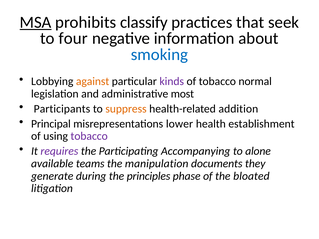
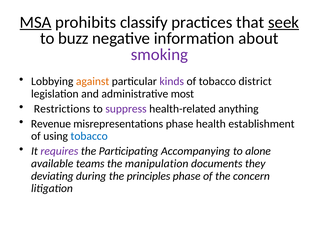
seek underline: none -> present
four: four -> buzz
smoking colour: blue -> purple
normal: normal -> district
Participants: Participants -> Restrictions
suppress colour: orange -> purple
addition: addition -> anything
Principal: Principal -> Revenue
misrepresentations lower: lower -> phase
tobacco at (89, 136) colour: purple -> blue
generate: generate -> deviating
bloated: bloated -> concern
